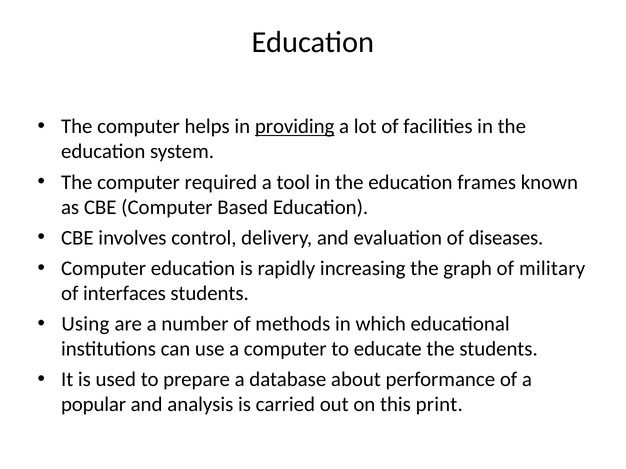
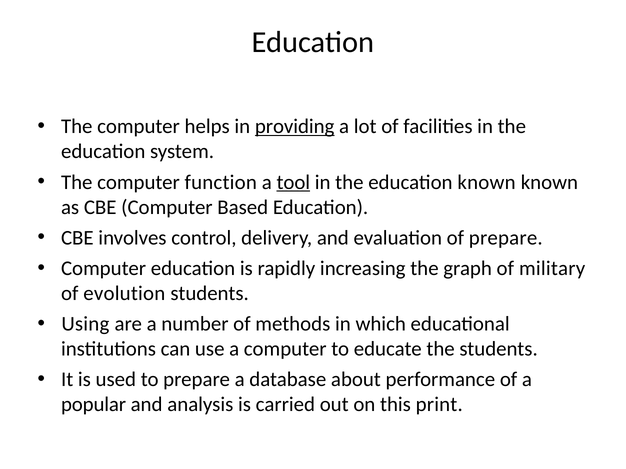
required: required -> function
tool underline: none -> present
education frames: frames -> known
of diseases: diseases -> prepare
interfaces: interfaces -> evolution
